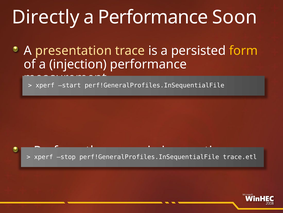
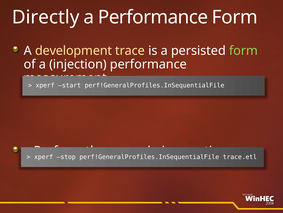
Performance Soon: Soon -> Form
presentation: presentation -> development
form at (243, 50) colour: yellow -> light green
